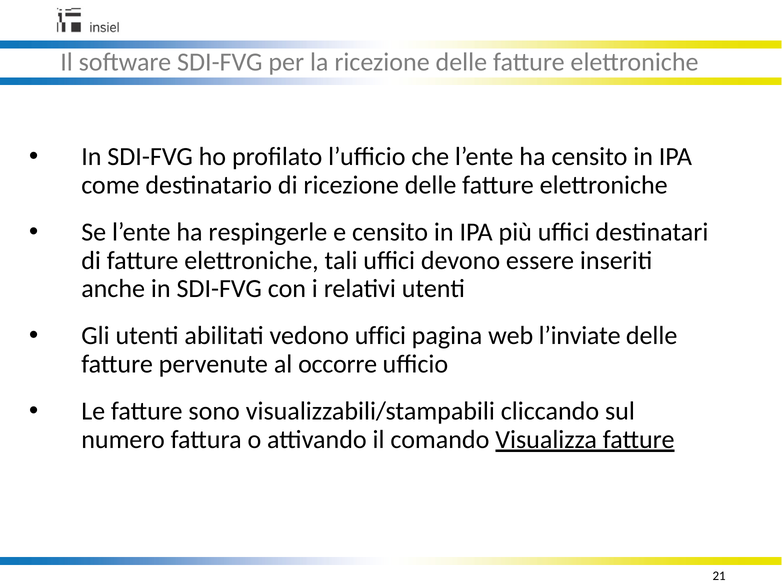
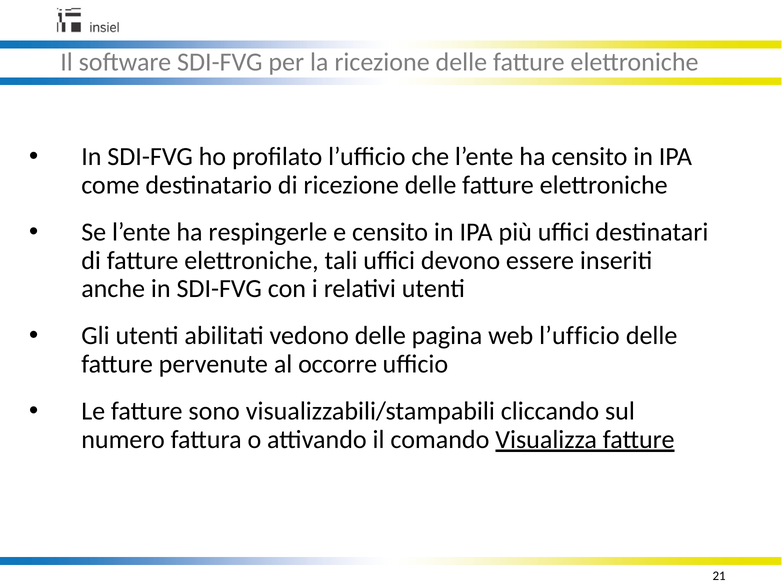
vedono uffici: uffici -> delle
web l’inviate: l’inviate -> l’ufficio
